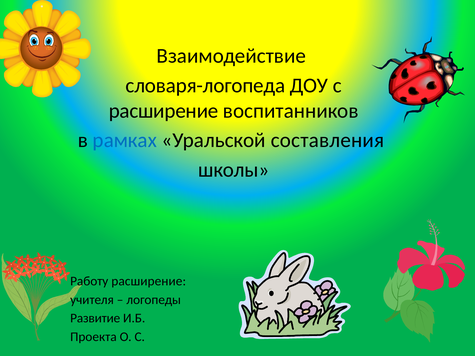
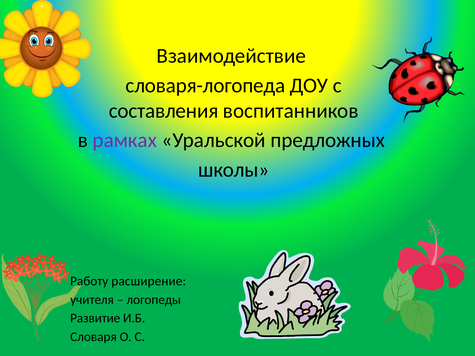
расширение at (164, 111): расширение -> составления
рамках colour: blue -> purple
составления: составления -> предложных
Проекта: Проекта -> Словаря
